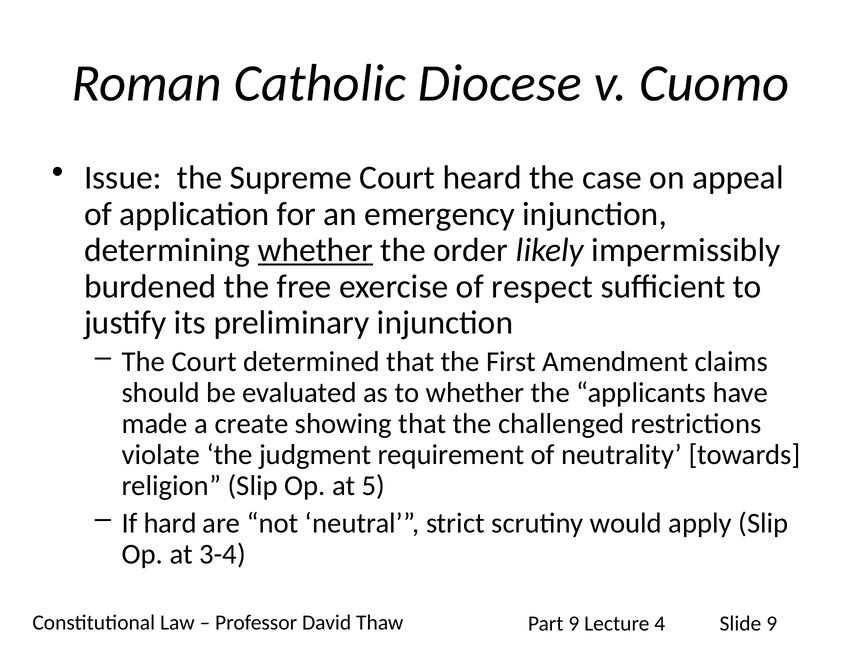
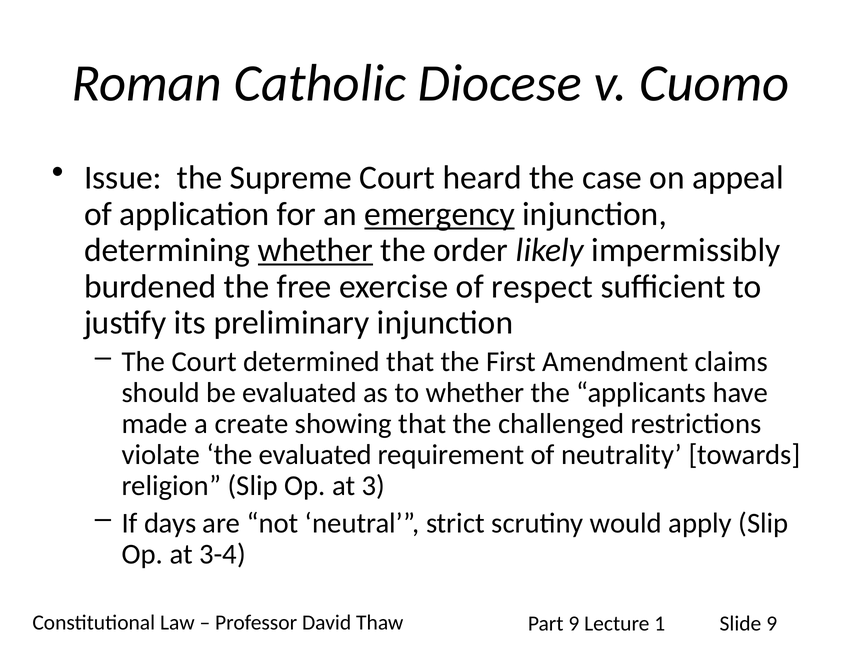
emergency underline: none -> present
the judgment: judgment -> evaluated
5: 5 -> 3
hard: hard -> days
4: 4 -> 1
